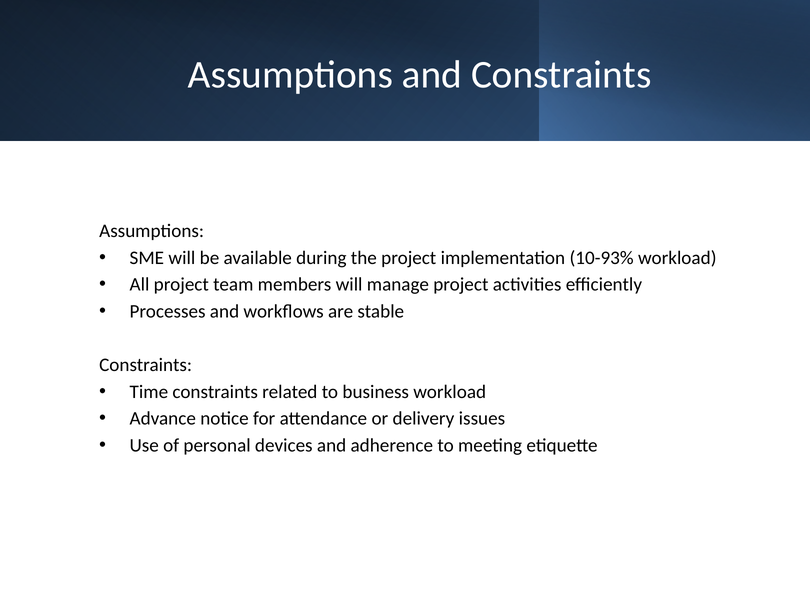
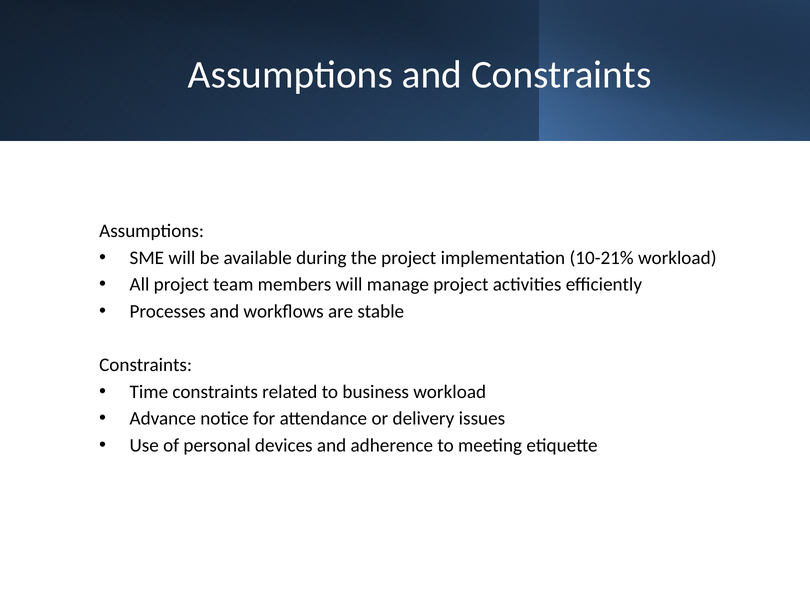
10-93%: 10-93% -> 10-21%
